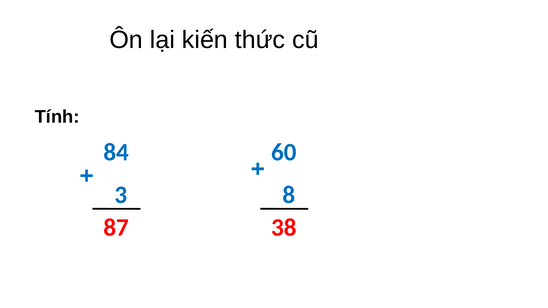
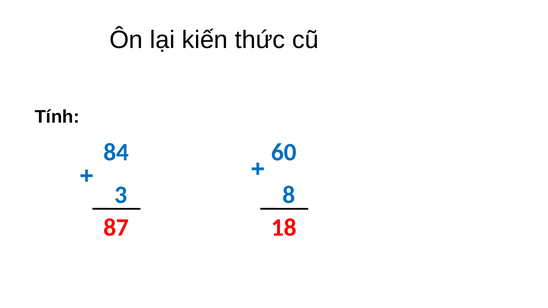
38: 38 -> 18
